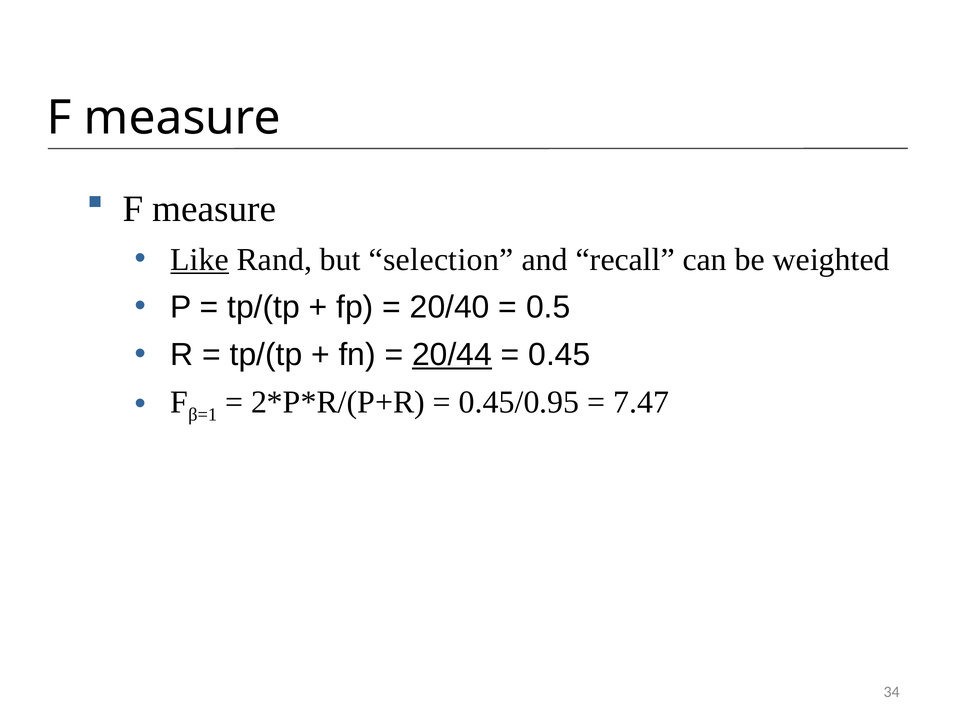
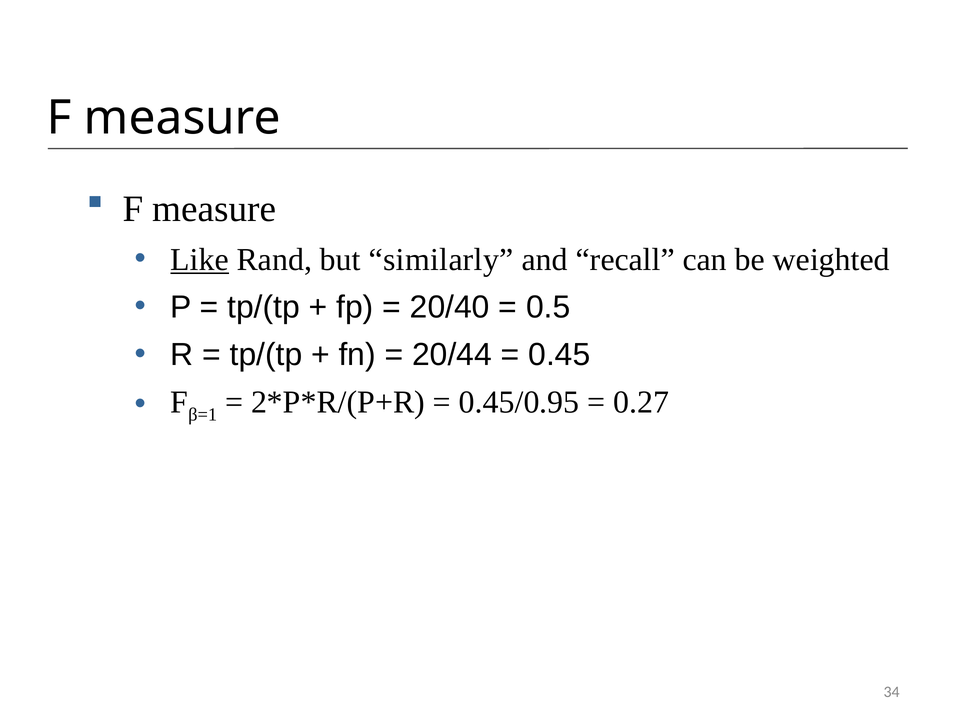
selection: selection -> similarly
20/44 underline: present -> none
7.47: 7.47 -> 0.27
